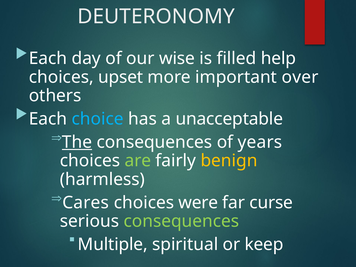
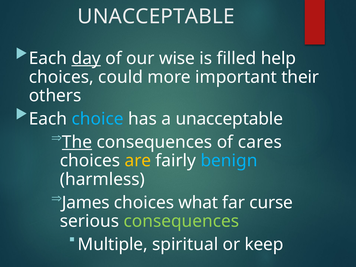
DEUTERONOMY at (156, 17): DEUTERONOMY -> UNACCEPTABLE
day underline: none -> present
upset: upset -> could
over: over -> their
years: years -> cares
are colour: light green -> yellow
benign colour: yellow -> light blue
Cares: Cares -> James
were: were -> what
